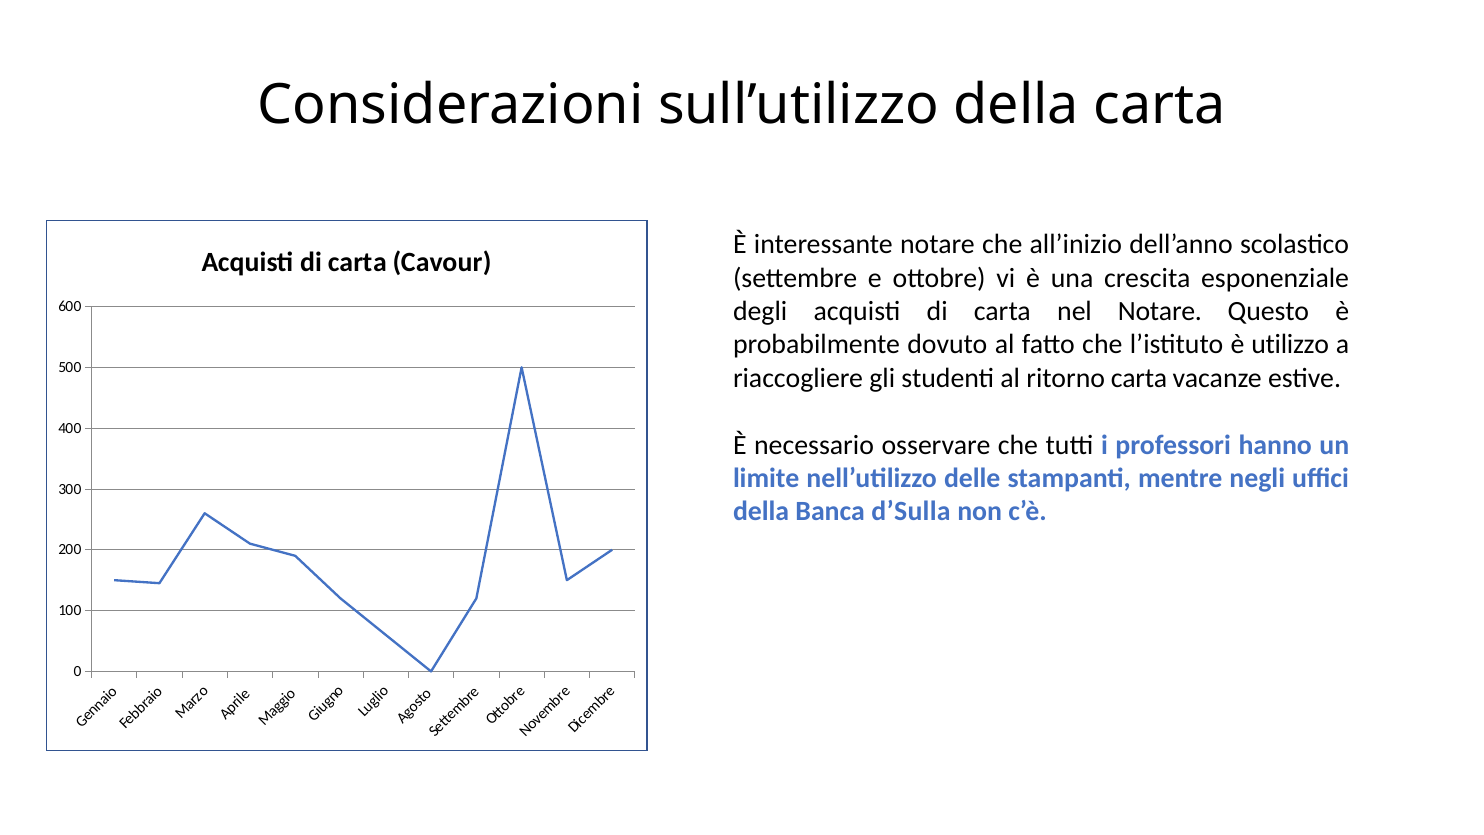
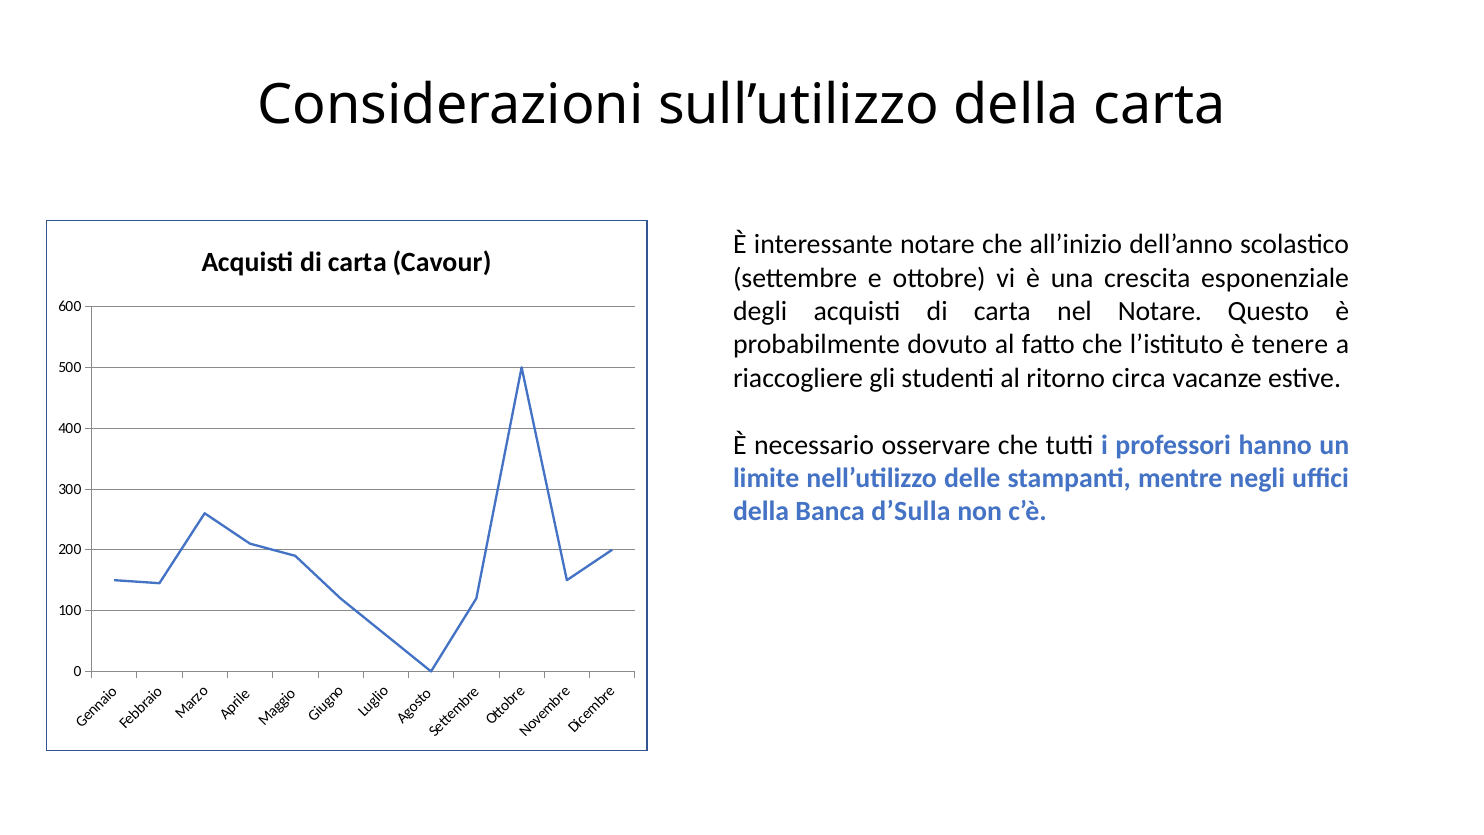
utilizzo: utilizzo -> tenere
ritorno carta: carta -> circa
